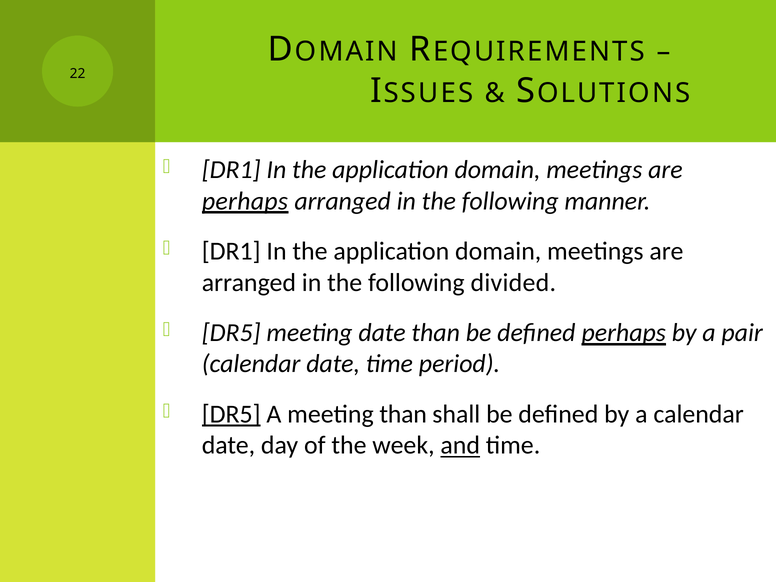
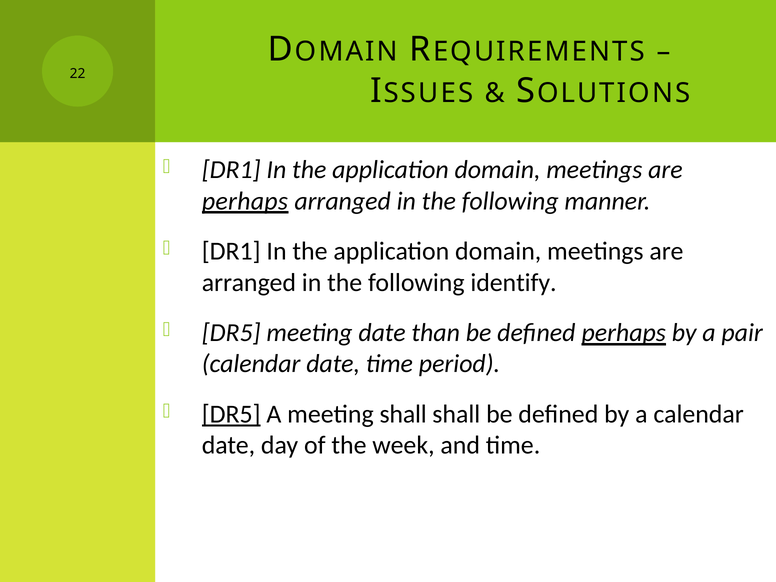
divided: divided -> identify
meeting than: than -> shall
and underline: present -> none
